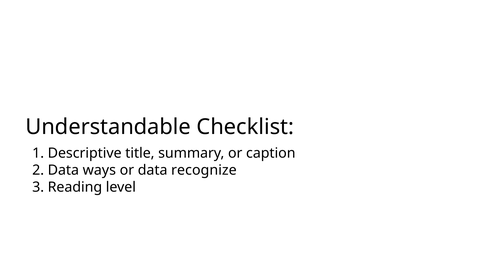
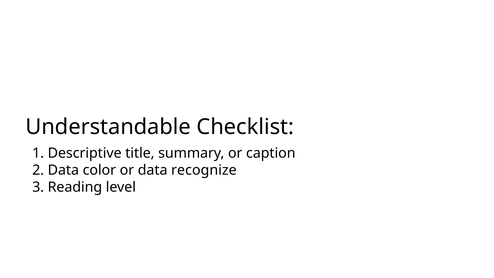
ways: ways -> color
